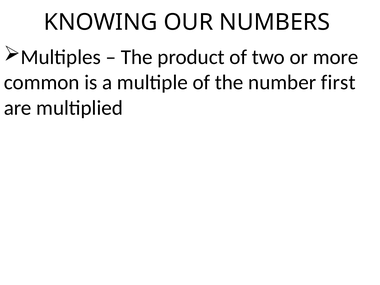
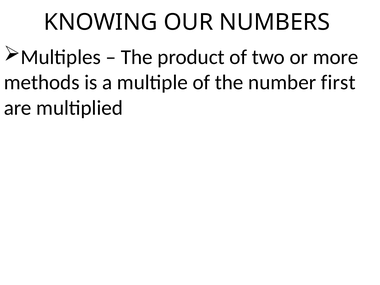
common: common -> methods
